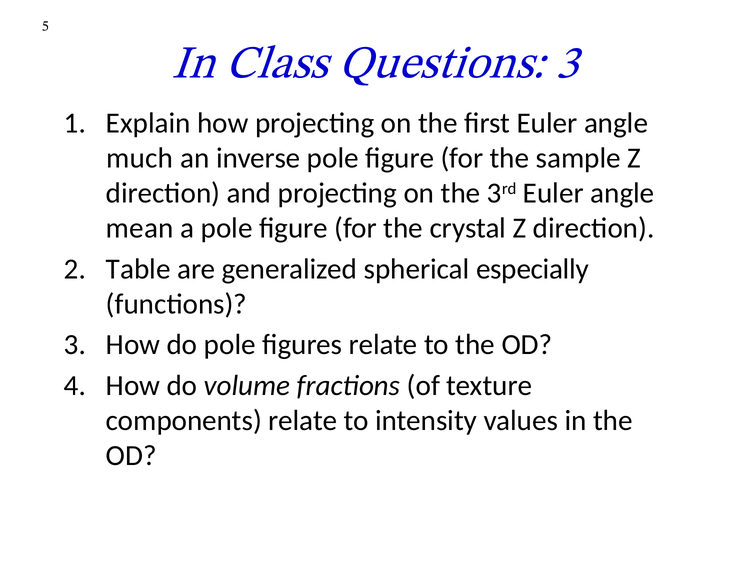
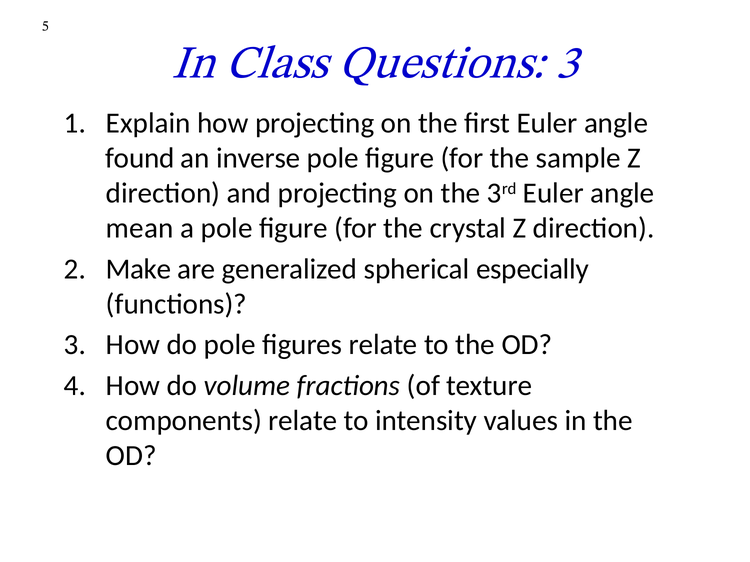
much: much -> found
Table: Table -> Make
